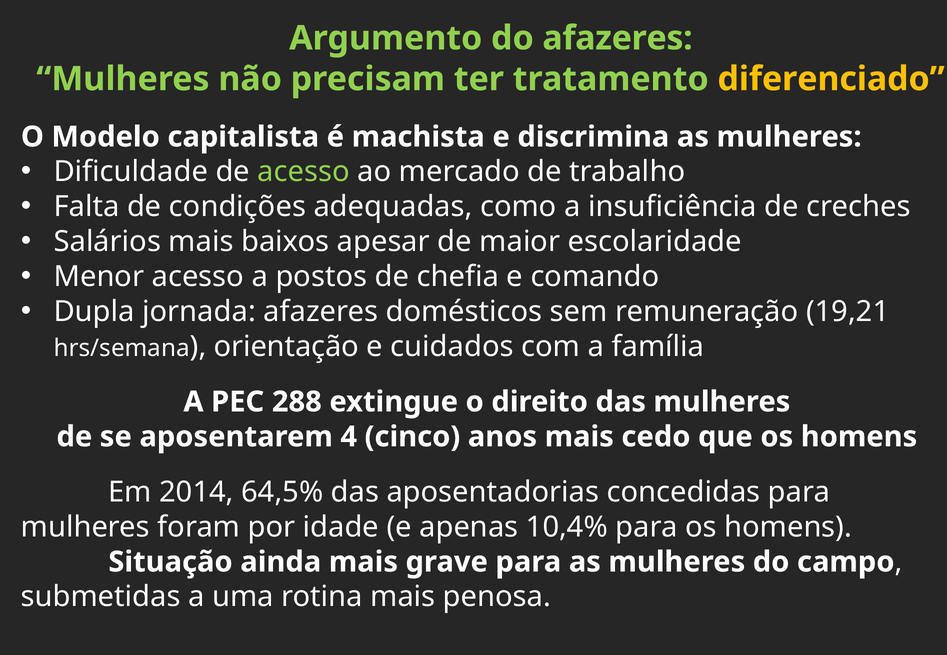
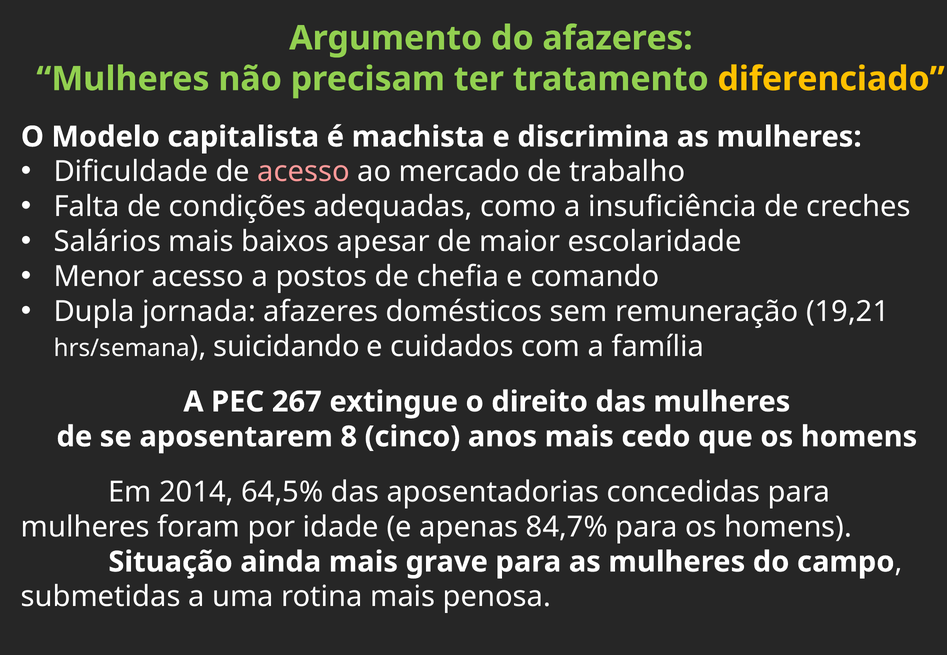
acesso at (304, 172) colour: light green -> pink
orientação: orientação -> suicidando
288: 288 -> 267
4: 4 -> 8
10,4%: 10,4% -> 84,7%
